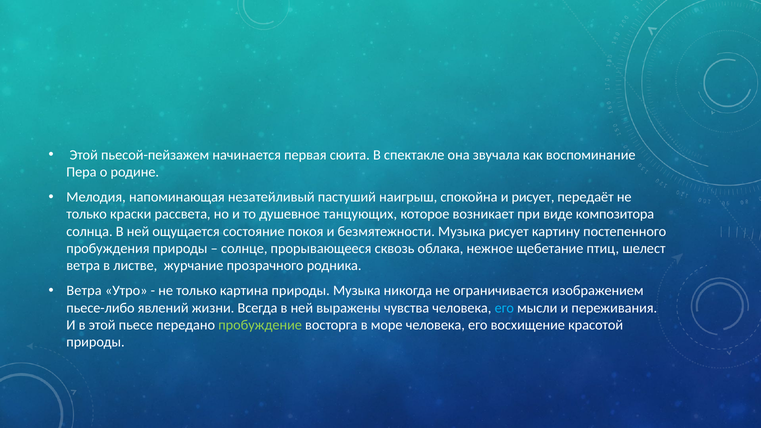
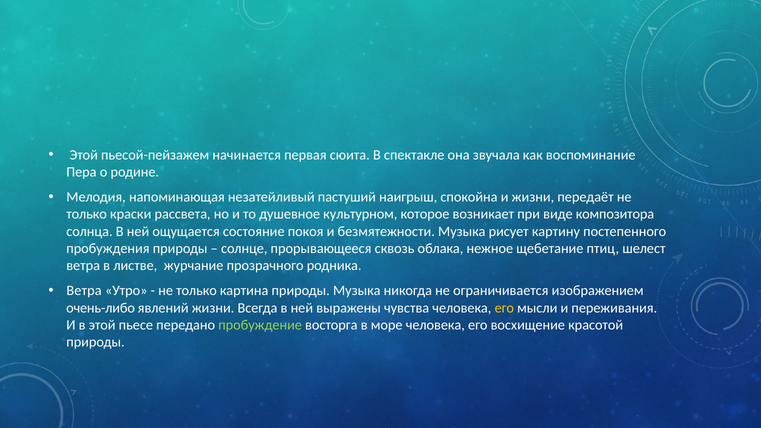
и рисует: рисует -> жизни
танцующих: танцующих -> культурном
пьесе-либо: пьесе-либо -> очень-либо
его at (504, 308) colour: light blue -> yellow
